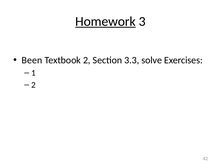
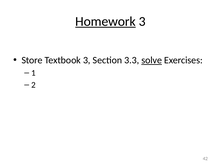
Been: Been -> Store
Textbook 2: 2 -> 3
solve underline: none -> present
